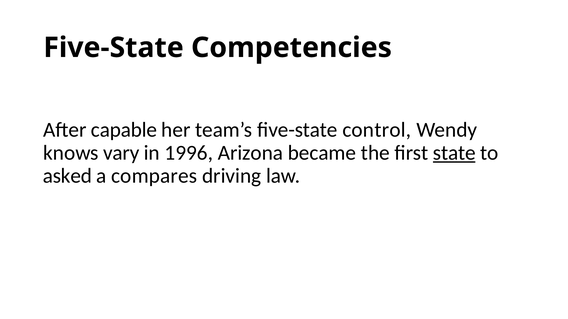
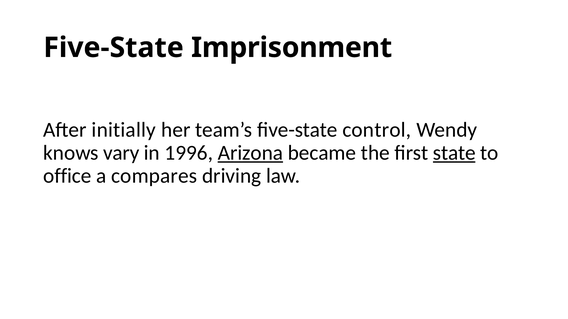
Competencies: Competencies -> Imprisonment
capable: capable -> initially
Arizona underline: none -> present
asked: asked -> office
